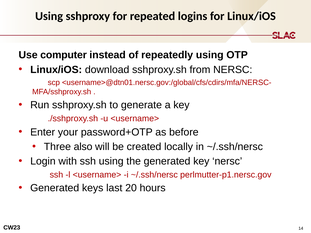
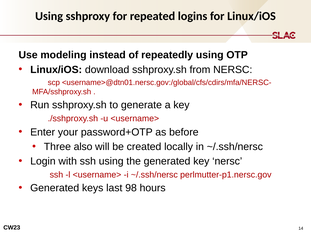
computer: computer -> modeling
20: 20 -> 98
